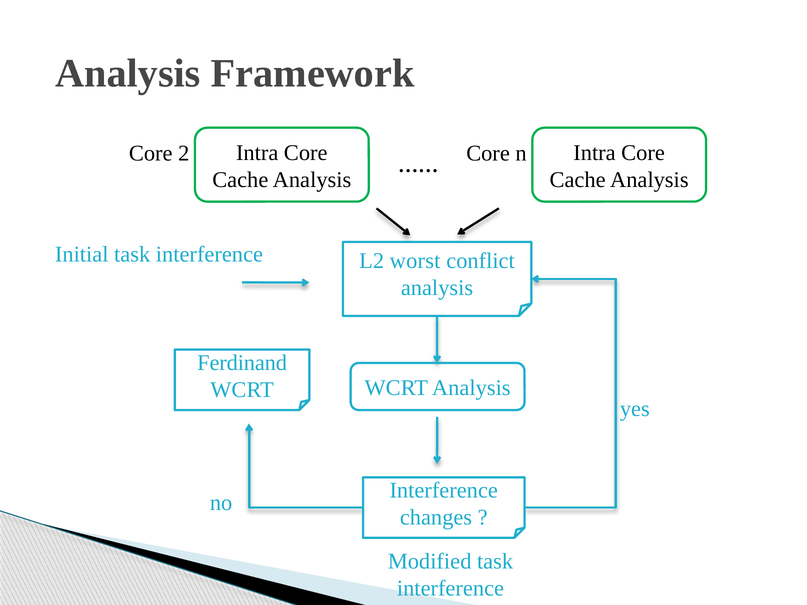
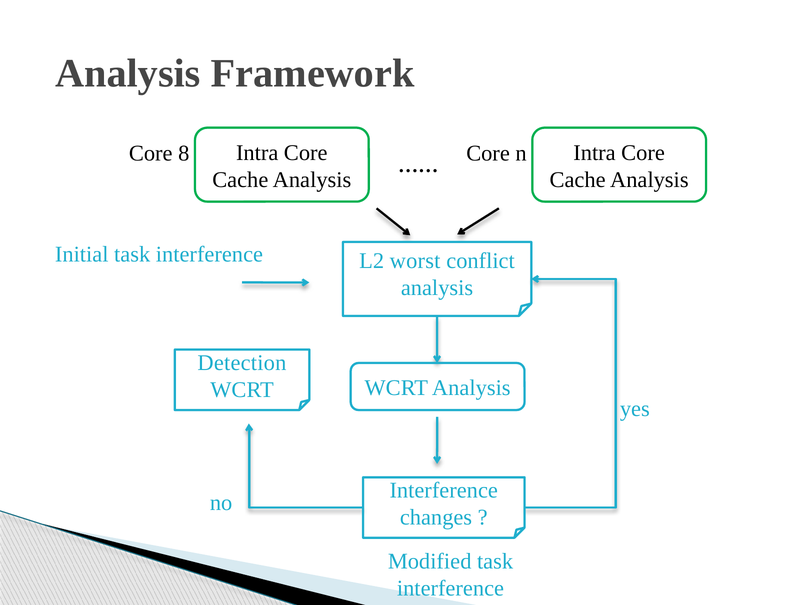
2: 2 -> 8
Ferdinand: Ferdinand -> Detection
